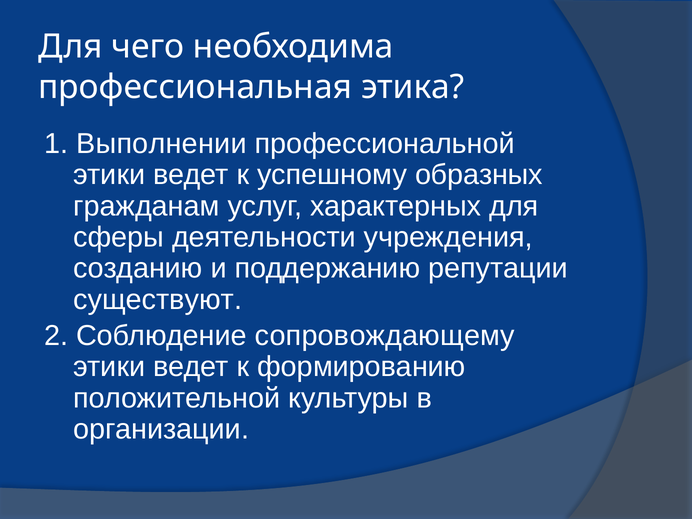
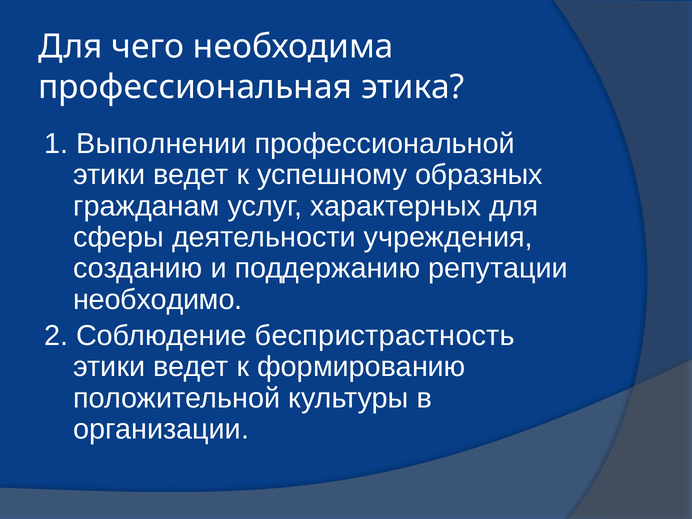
существуют: существуют -> необходимо
сопровождающему: сопровождающему -> беспристрастность
